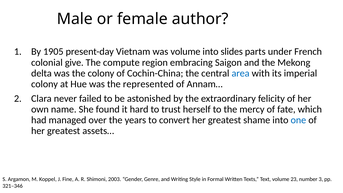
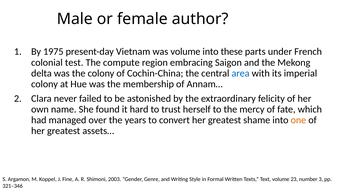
1905: 1905 -> 1975
slides: slides -> these
give: give -> test
represented: represented -> membership
one colour: blue -> orange
